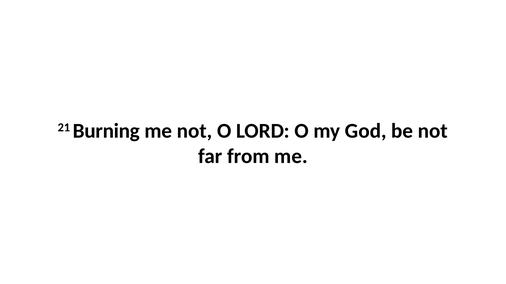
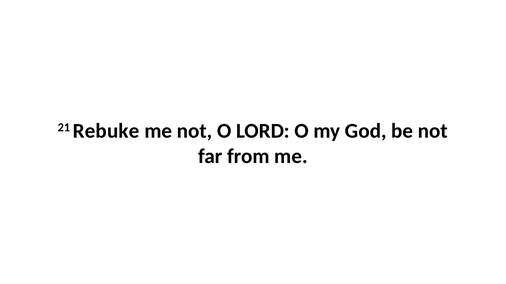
Burning: Burning -> Rebuke
